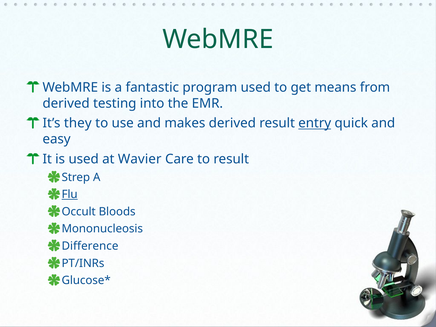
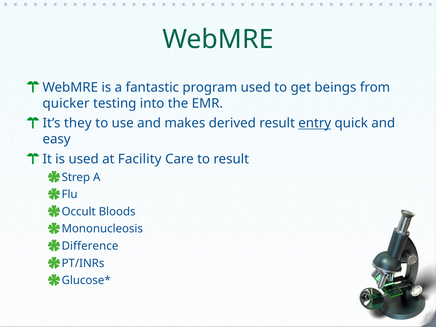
means: means -> beings
derived at (66, 103): derived -> quicker
Wavier: Wavier -> Facility
Flu underline: present -> none
